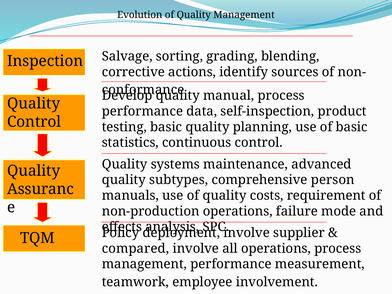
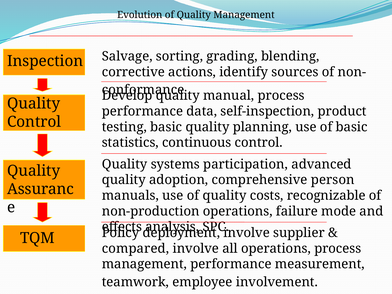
maintenance: maintenance -> participation
subtypes: subtypes -> adoption
requirement: requirement -> recognizable
